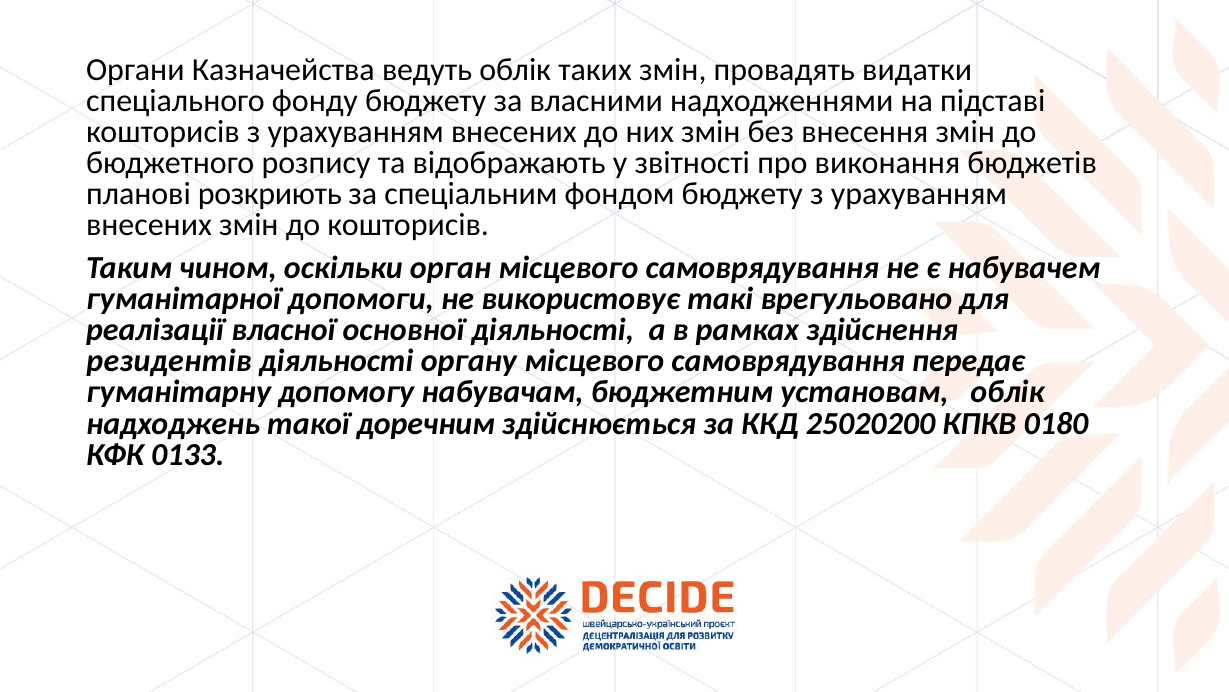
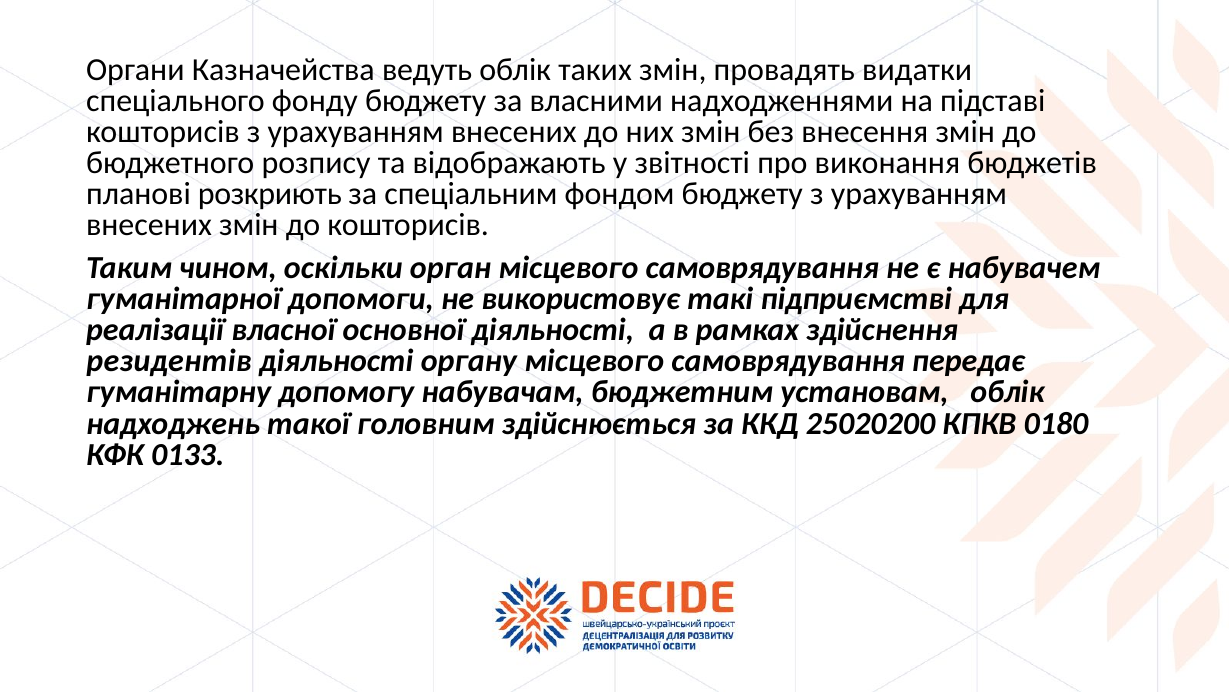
врегульовано: врегульовано -> підприємстві
доречним: доречним -> головним
